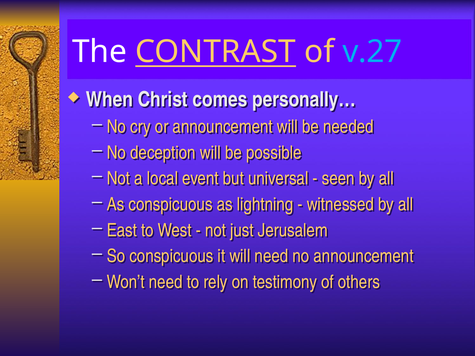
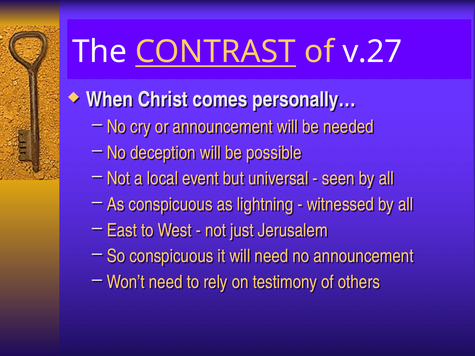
v.27 colour: light blue -> white
